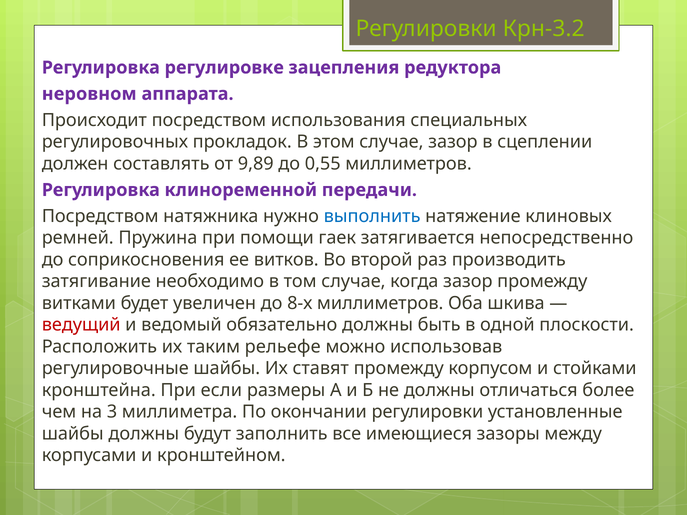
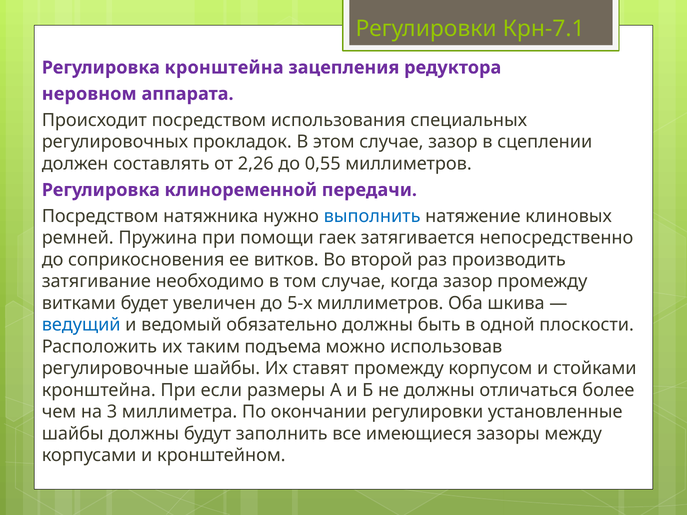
Крн-3.2: Крн-3.2 -> Крн-7.1
Регулировка регулировке: регулировке -> кронштейна
9,89: 9,89 -> 2,26
8-х: 8-х -> 5-х
ведущий colour: red -> blue
рельефе: рельефе -> подъема
